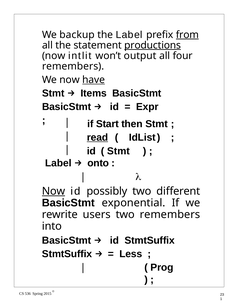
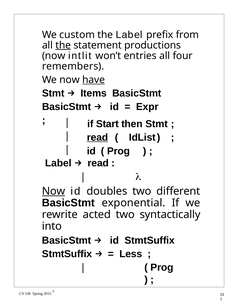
backup: backup -> custom
from underline: present -> none
the at (63, 45) underline: none -> present
productions underline: present -> none
output: output -> entries
Stmt at (118, 151): Stmt -> Prog
onto at (98, 163): onto -> read
possibly: possibly -> doubles
users: users -> acted
two remembers: remembers -> syntactically
